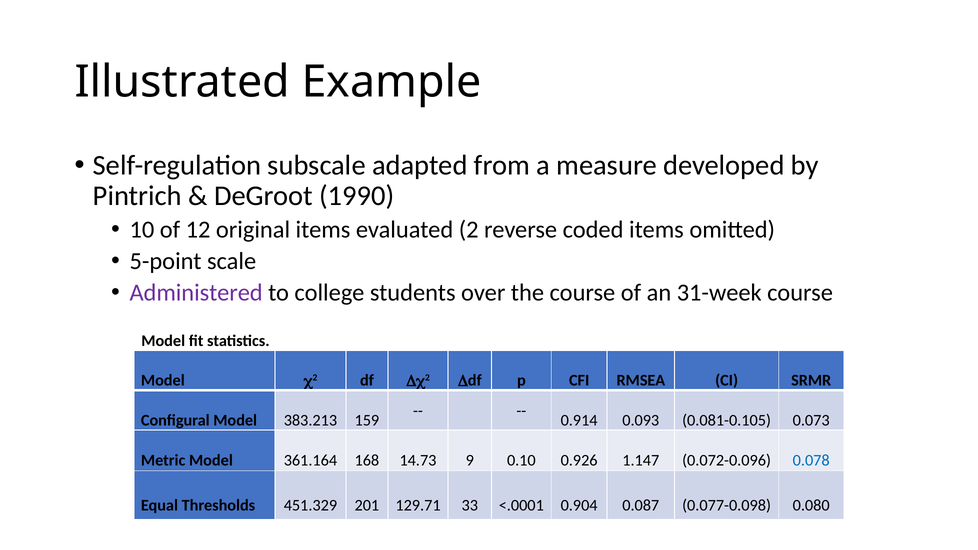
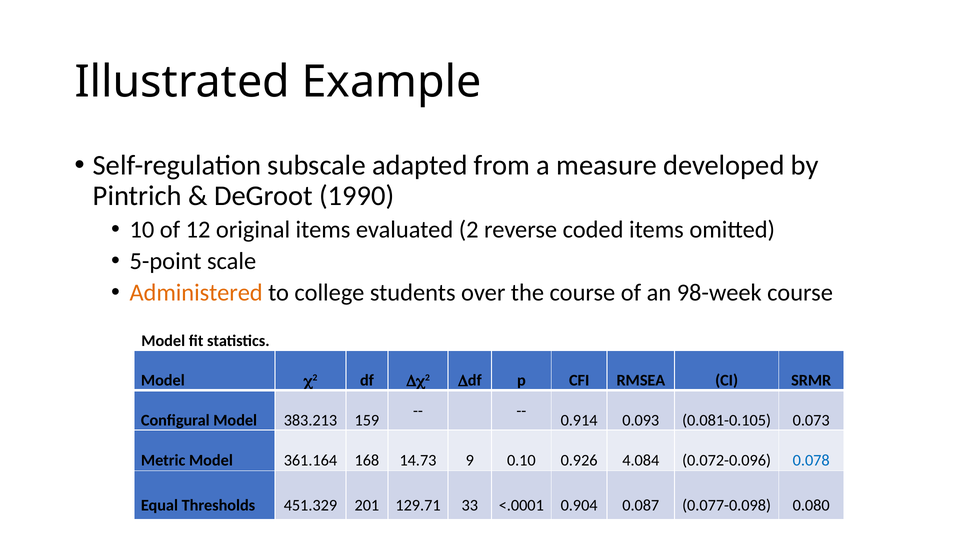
Administered colour: purple -> orange
31-week: 31-week -> 98-week
1.147: 1.147 -> 4.084
